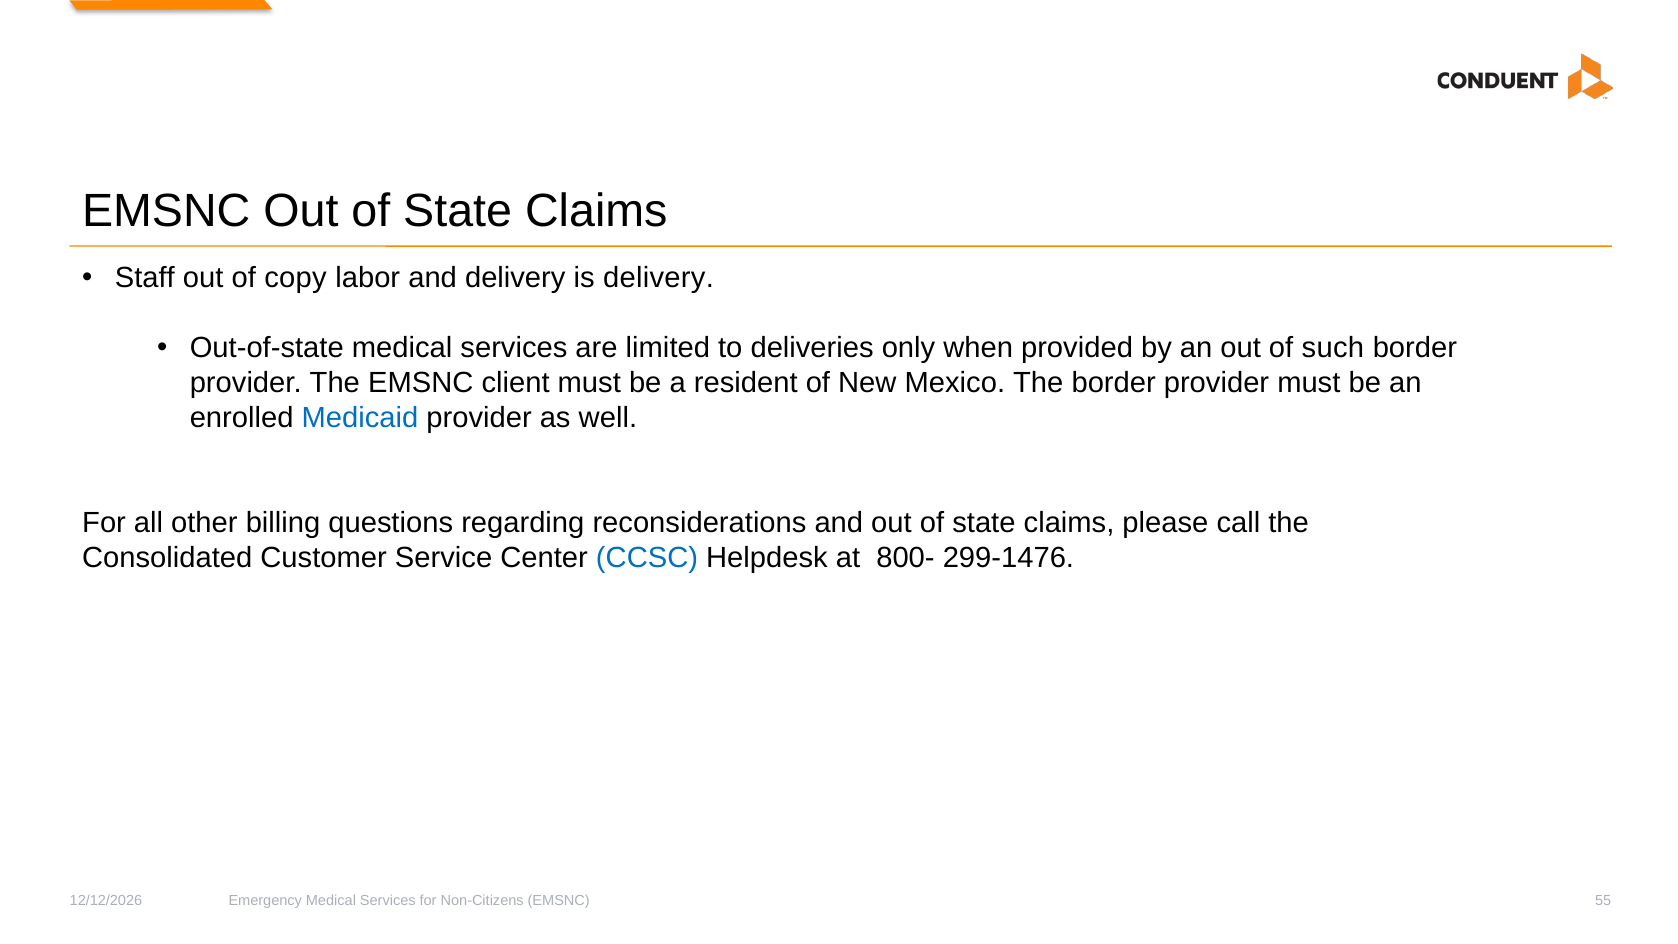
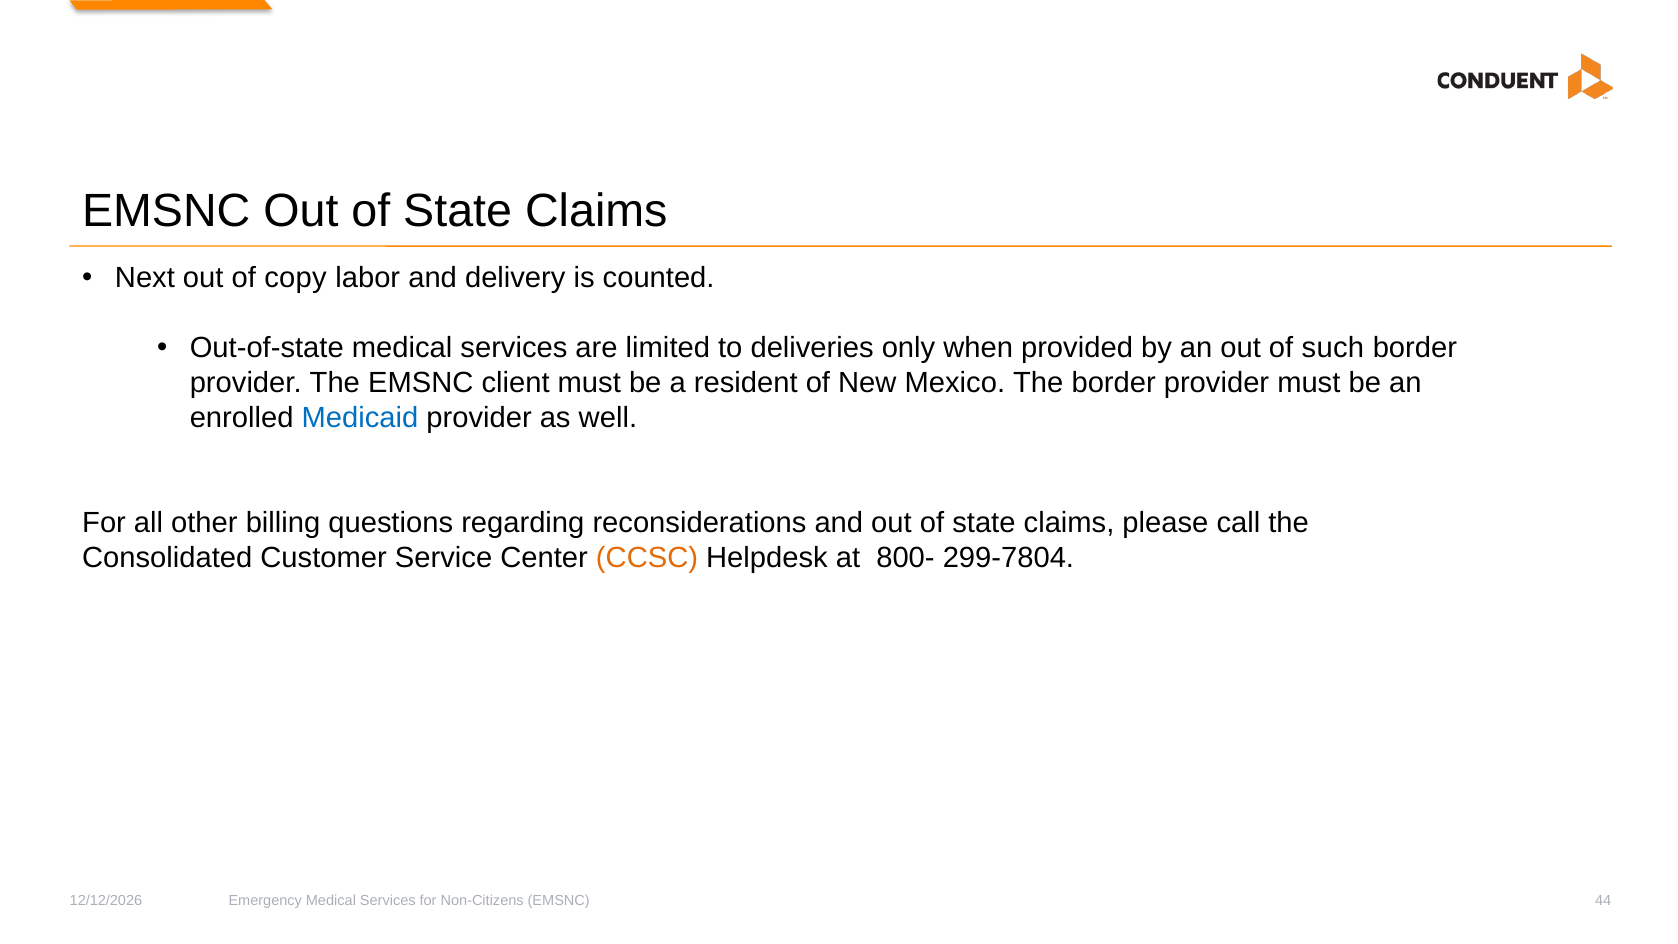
Staff: Staff -> Next
is delivery: delivery -> counted
CCSC colour: blue -> orange
299-1476: 299-1476 -> 299-7804
55: 55 -> 44
